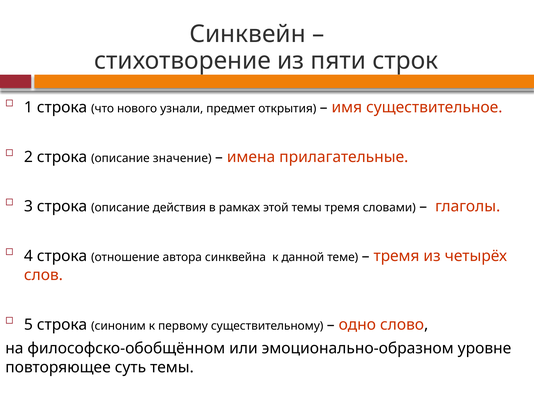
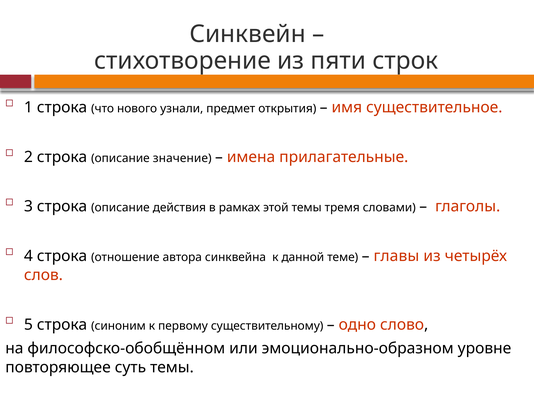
тремя at (396, 256): тремя -> главы
